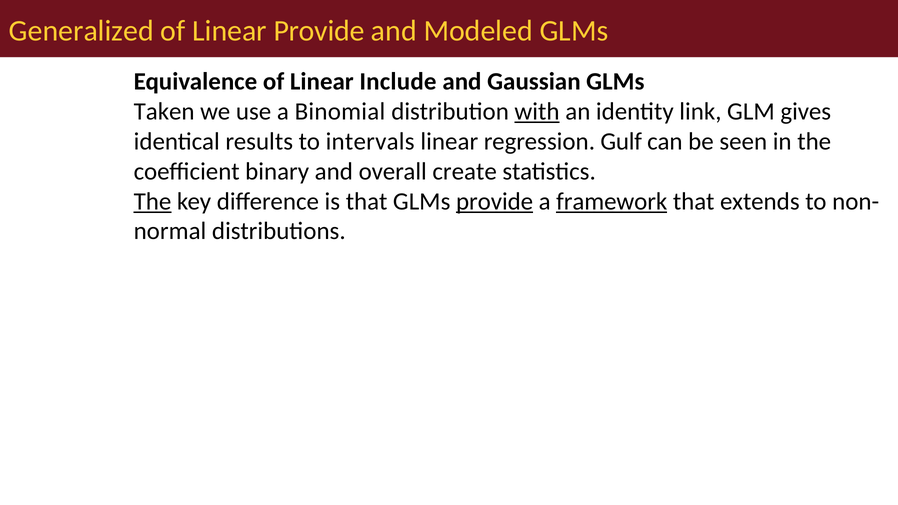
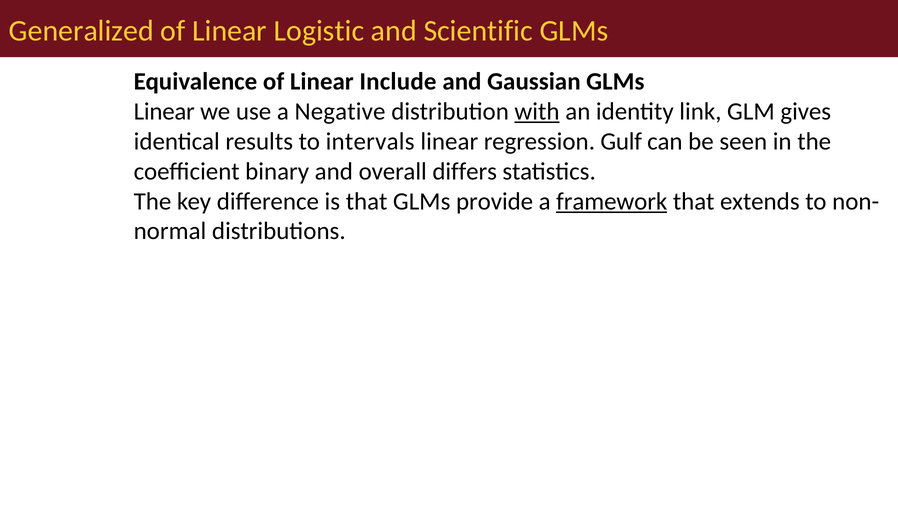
Linear Provide: Provide -> Logistic
Modeled: Modeled -> Scientific
Taken at (164, 112): Taken -> Linear
Binomial: Binomial -> Negative
create: create -> differs
The at (153, 201) underline: present -> none
provide at (495, 201) underline: present -> none
